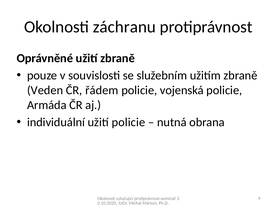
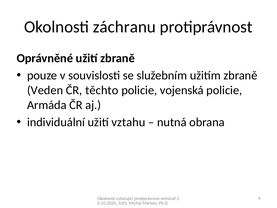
řádem: řádem -> těchto
užití policie: policie -> vztahu
